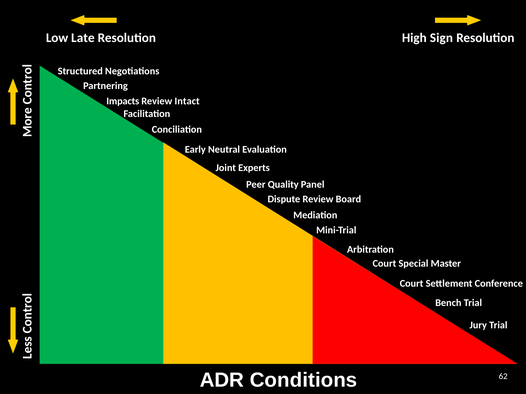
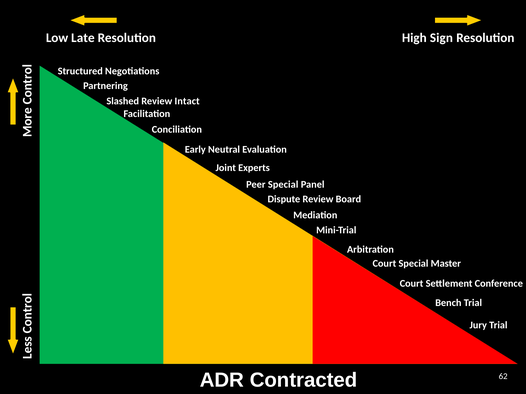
Impacts: Impacts -> Slashed
Peer Quality: Quality -> Special
Conditions: Conditions -> Contracted
